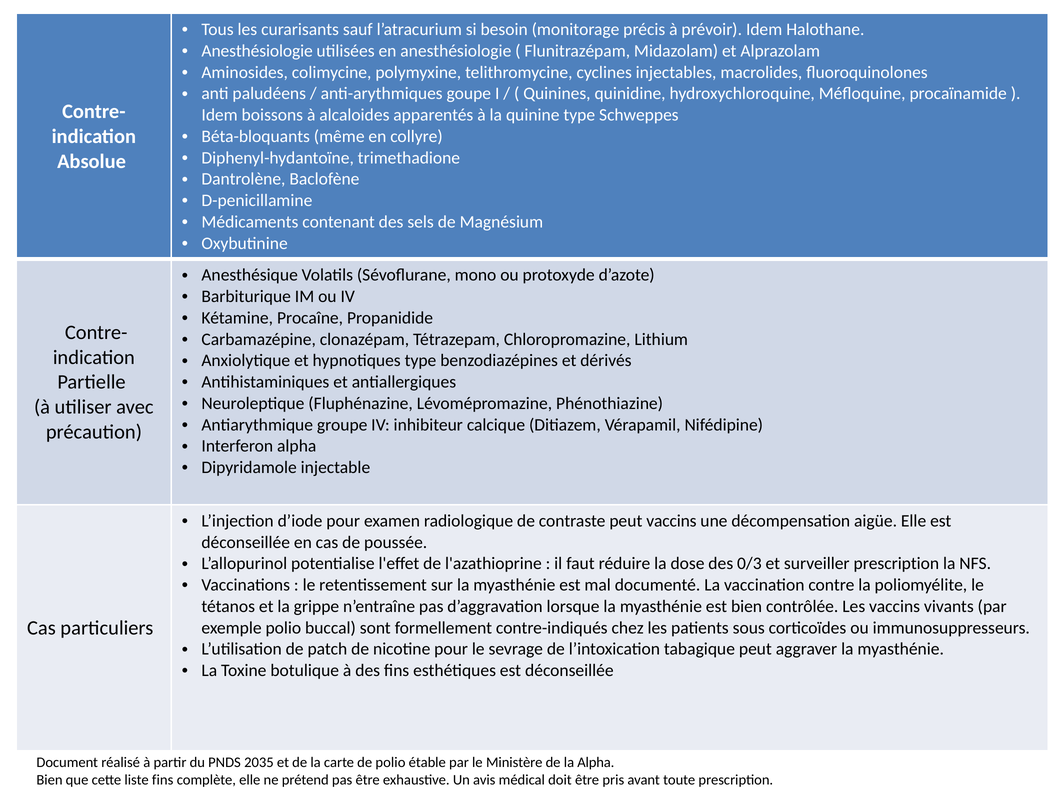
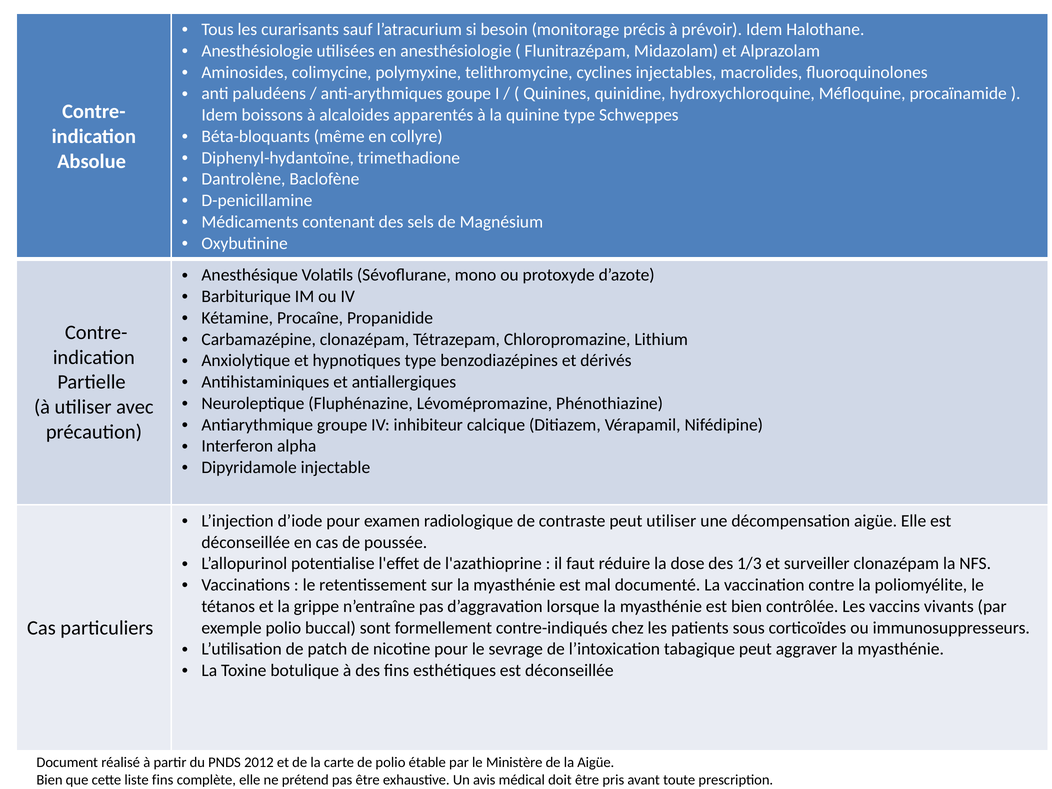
peut vaccins: vaccins -> utiliser
0/3: 0/3 -> 1/3
surveiller prescription: prescription -> clonazépam
2035: 2035 -> 2012
la Alpha: Alpha -> Aigüe
